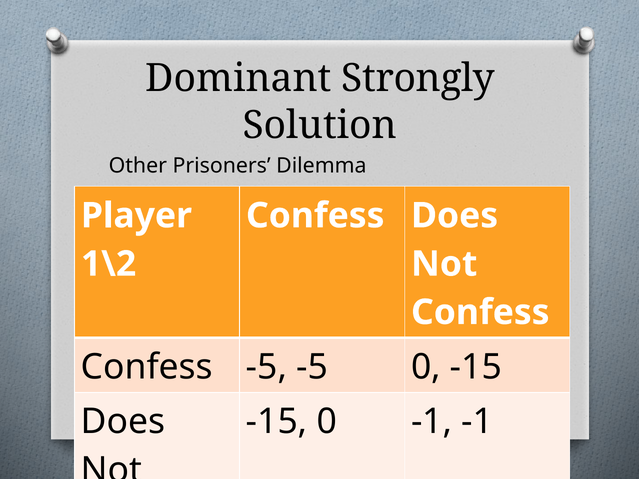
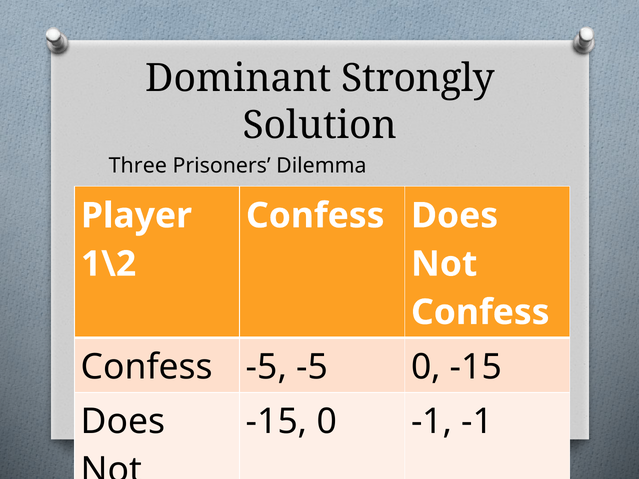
Other: Other -> Three
